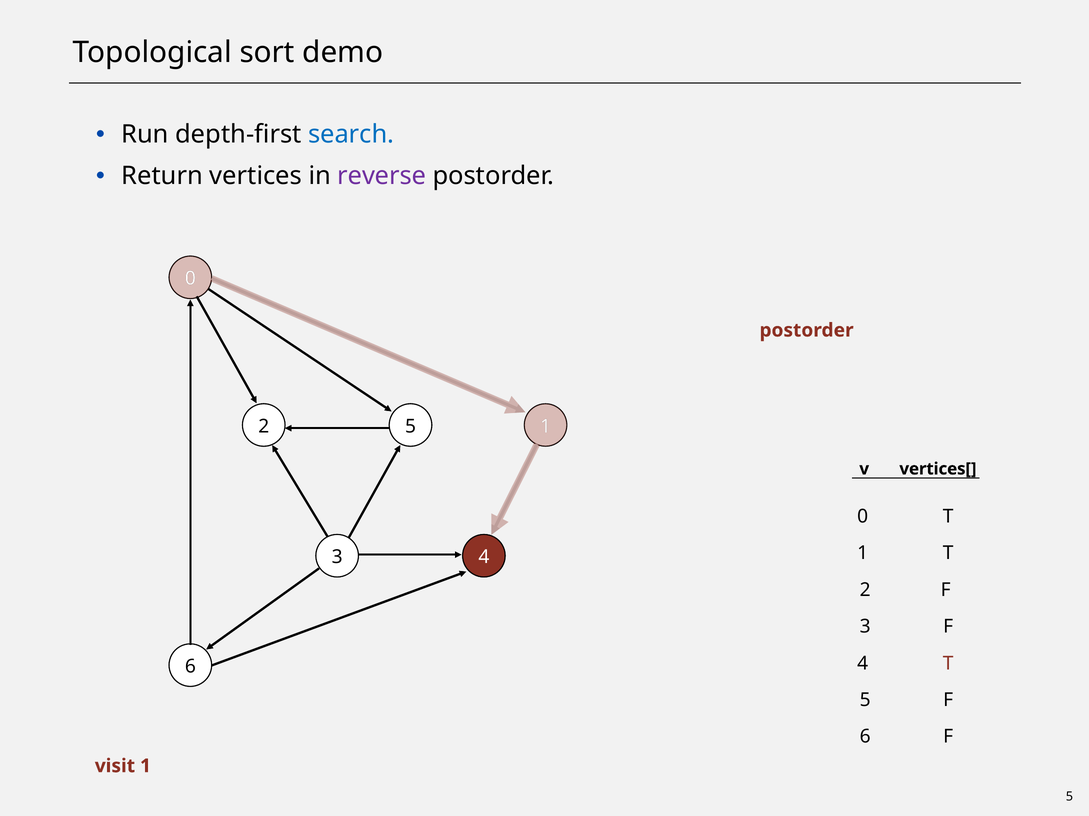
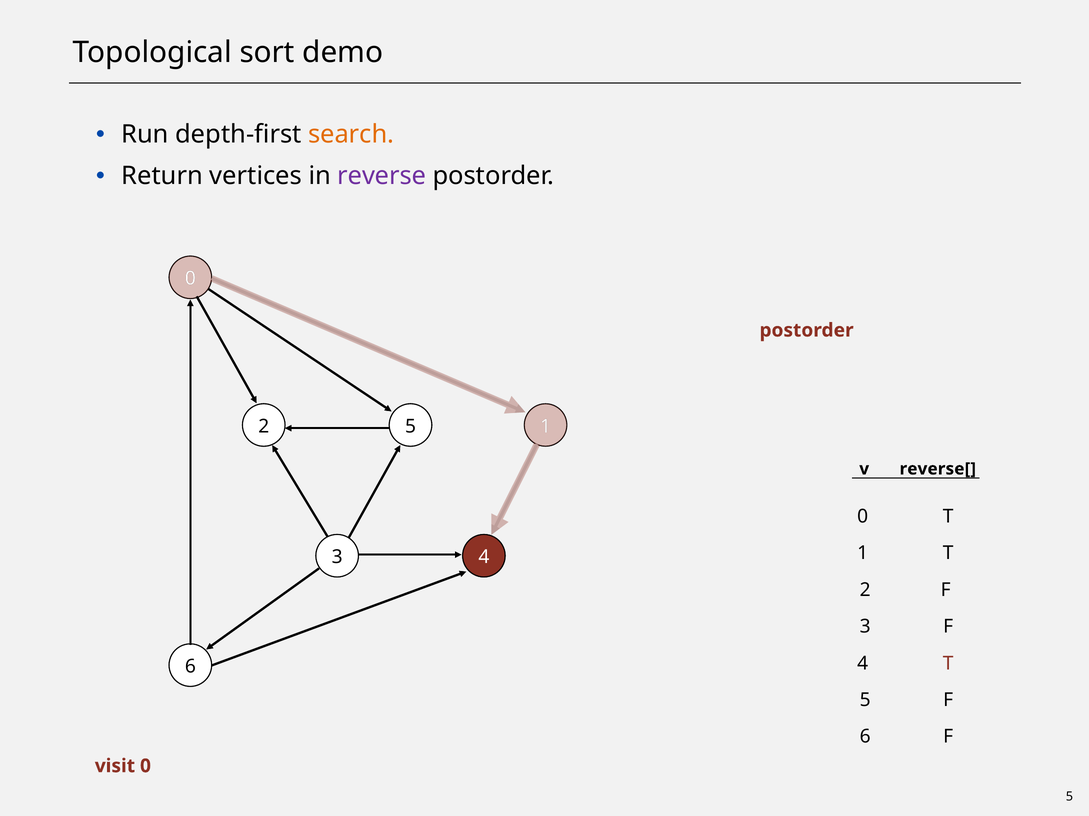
search colour: blue -> orange
vertices[: vertices[ -> reverse[
visit 1: 1 -> 0
